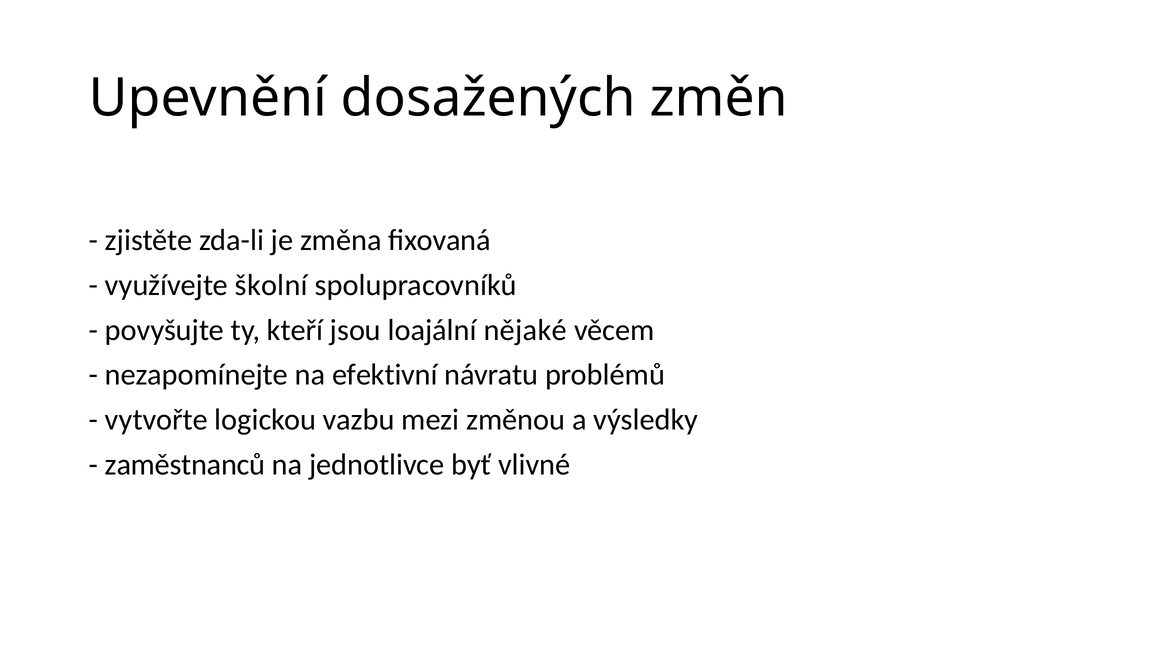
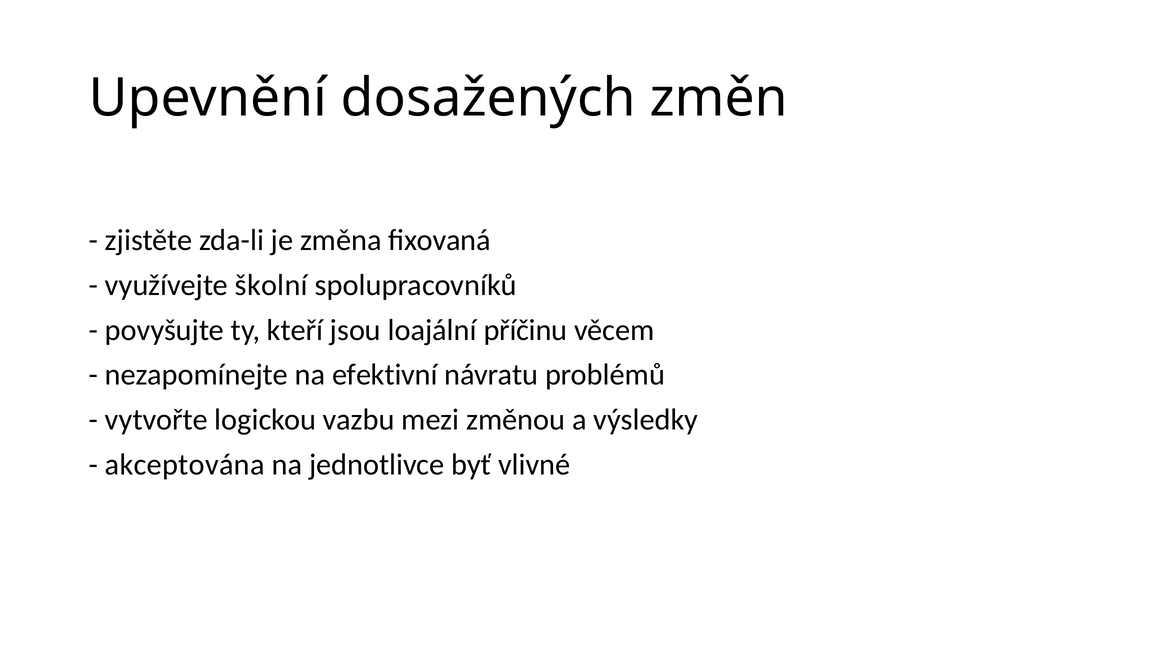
nějaké: nějaké -> příčinu
zaměstnanců: zaměstnanců -> akceptována
